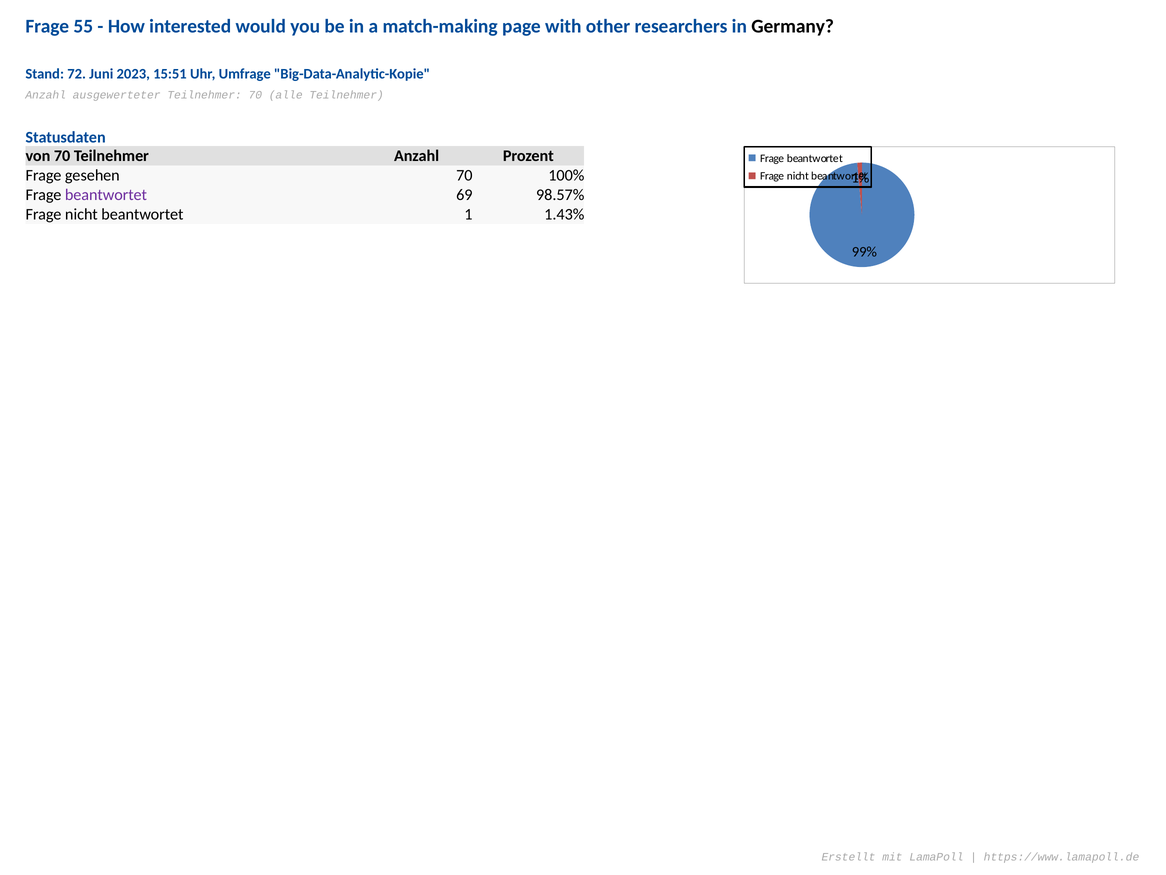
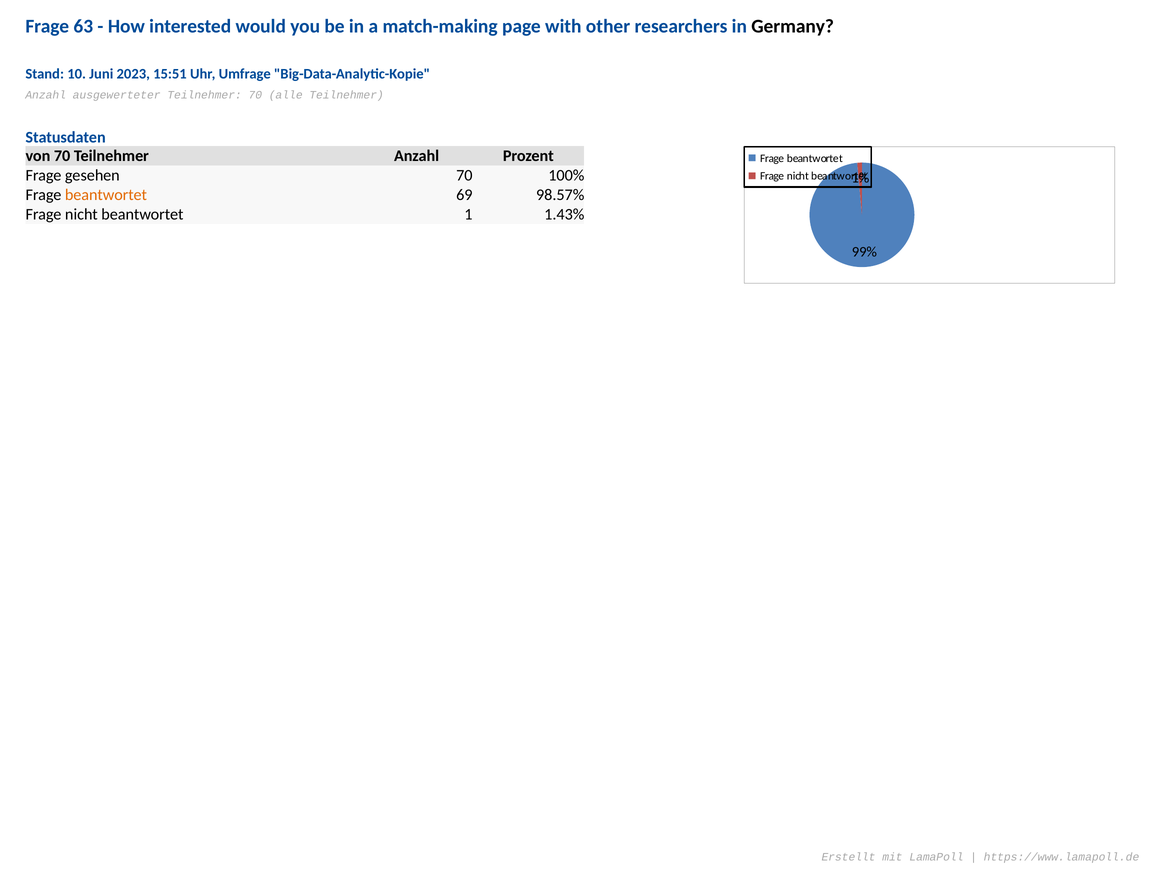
55: 55 -> 63
72: 72 -> 10
beantwortet at (106, 195) colour: purple -> orange
